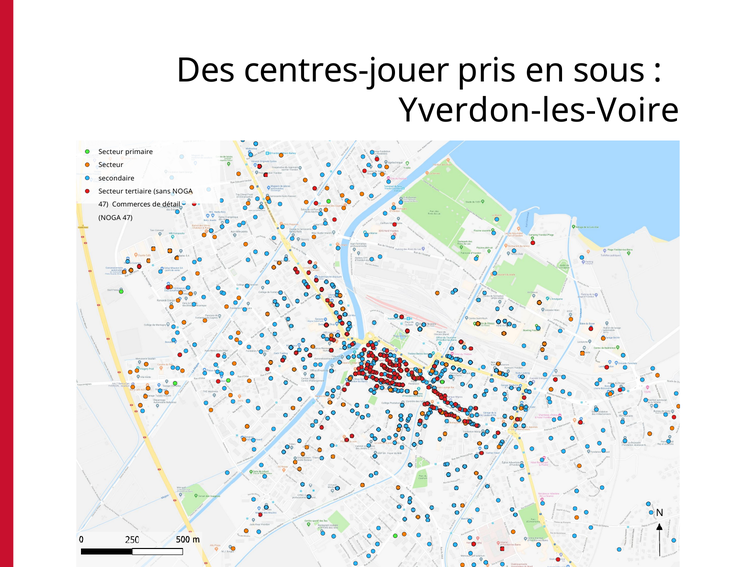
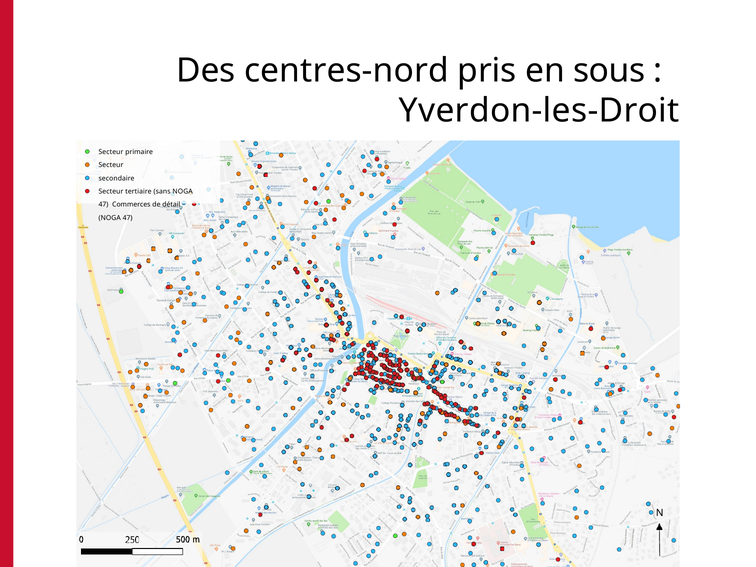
centres-jouer: centres-jouer -> centres-nord
Yverdon-les-Voire: Yverdon-les-Voire -> Yverdon-les-Droit
